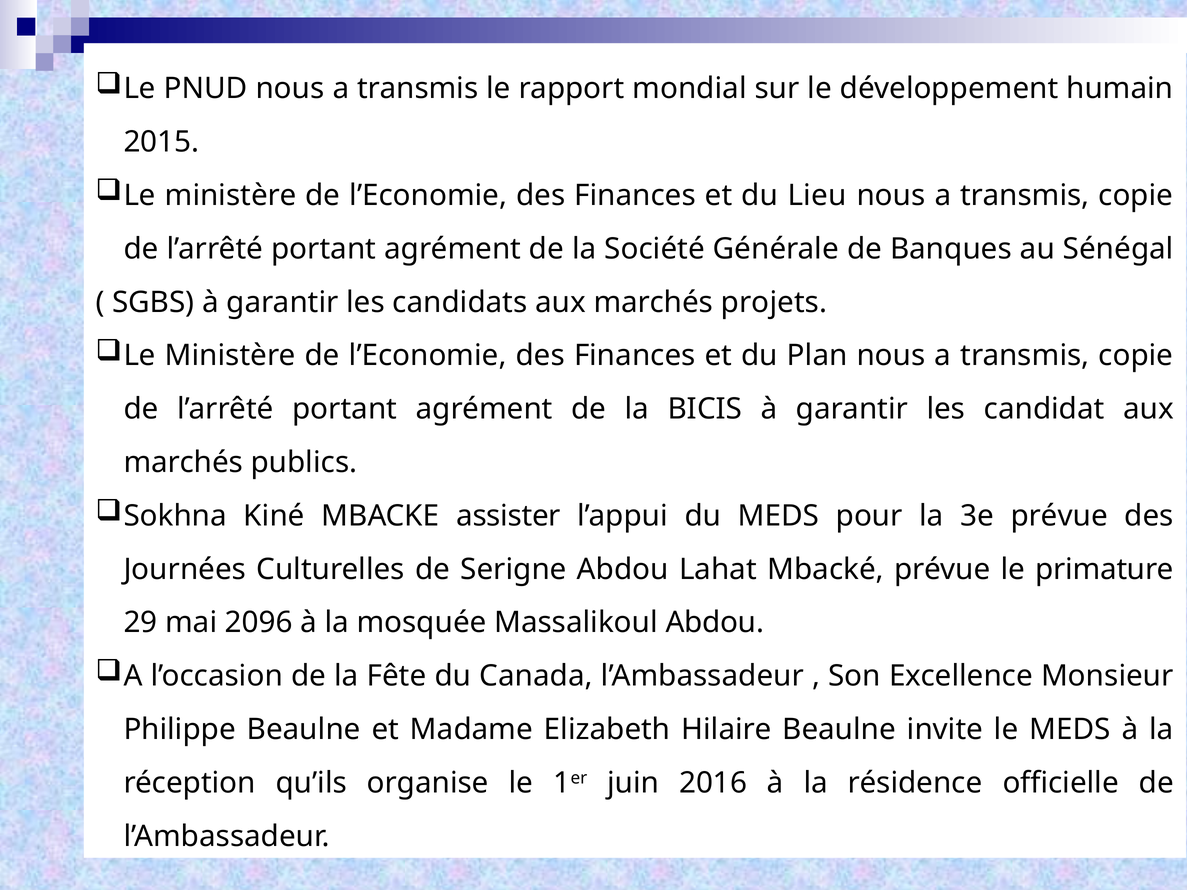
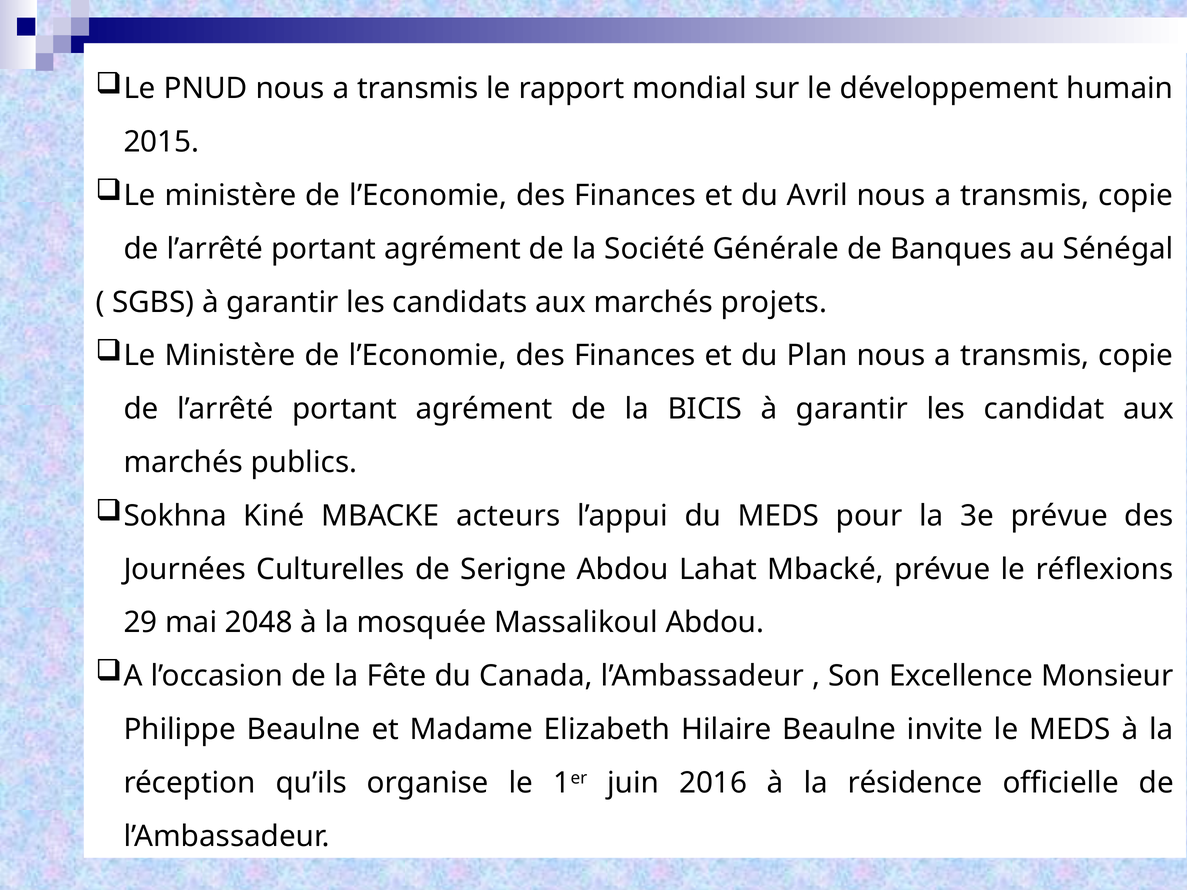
Lieu: Lieu -> Avril
assister: assister -> acteurs
primature: primature -> réflexions
2096: 2096 -> 2048
